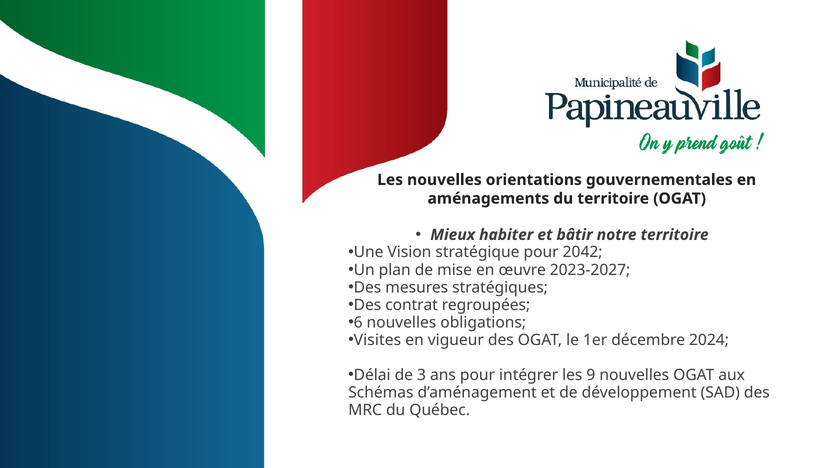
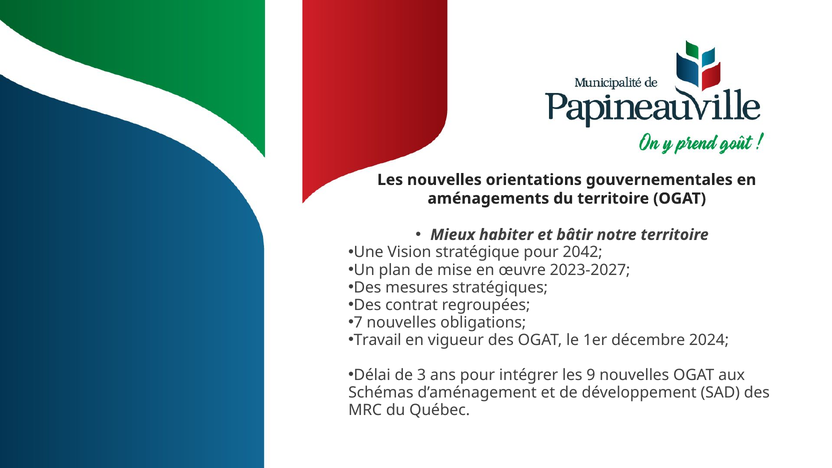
6: 6 -> 7
Visites: Visites -> Travail
